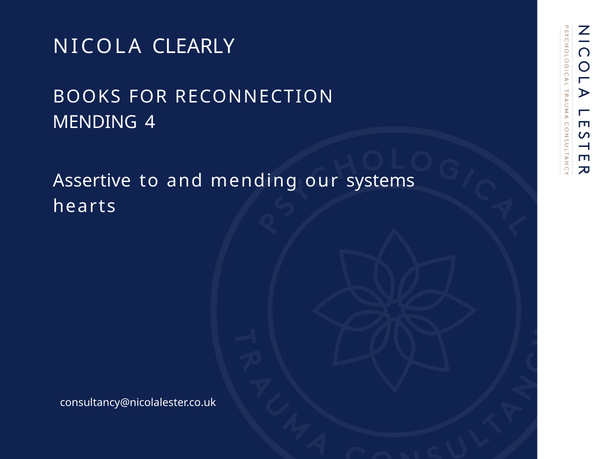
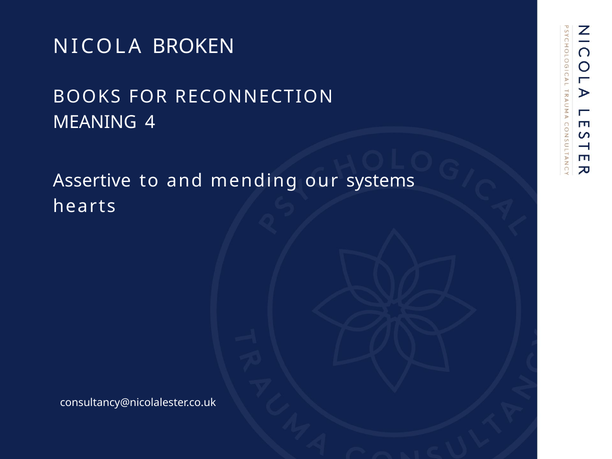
CLEARLY: CLEARLY -> BROKEN
MENDING at (95, 123): MENDING -> MEANING
